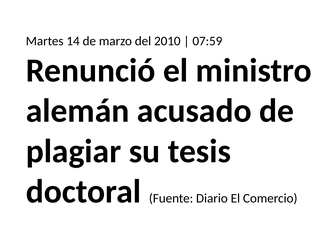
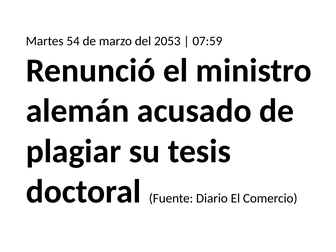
14: 14 -> 54
2010: 2010 -> 2053
